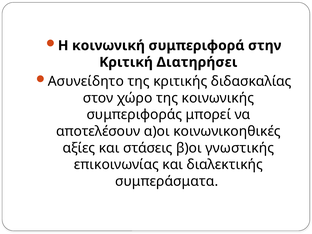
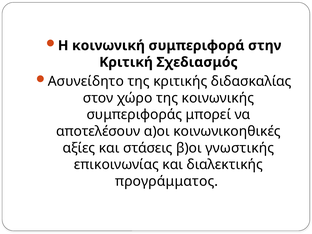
Διατηρήσει: Διατηρήσει -> Σχεδιασμός
συμπεράσματα: συμπεράσματα -> προγράμματος
